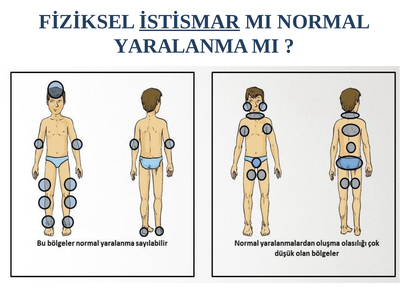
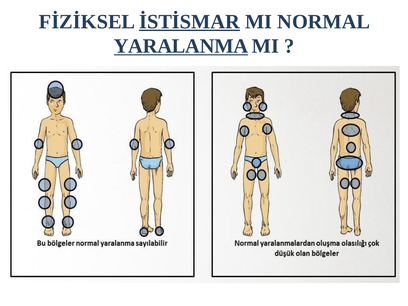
YARALANMA underline: none -> present
